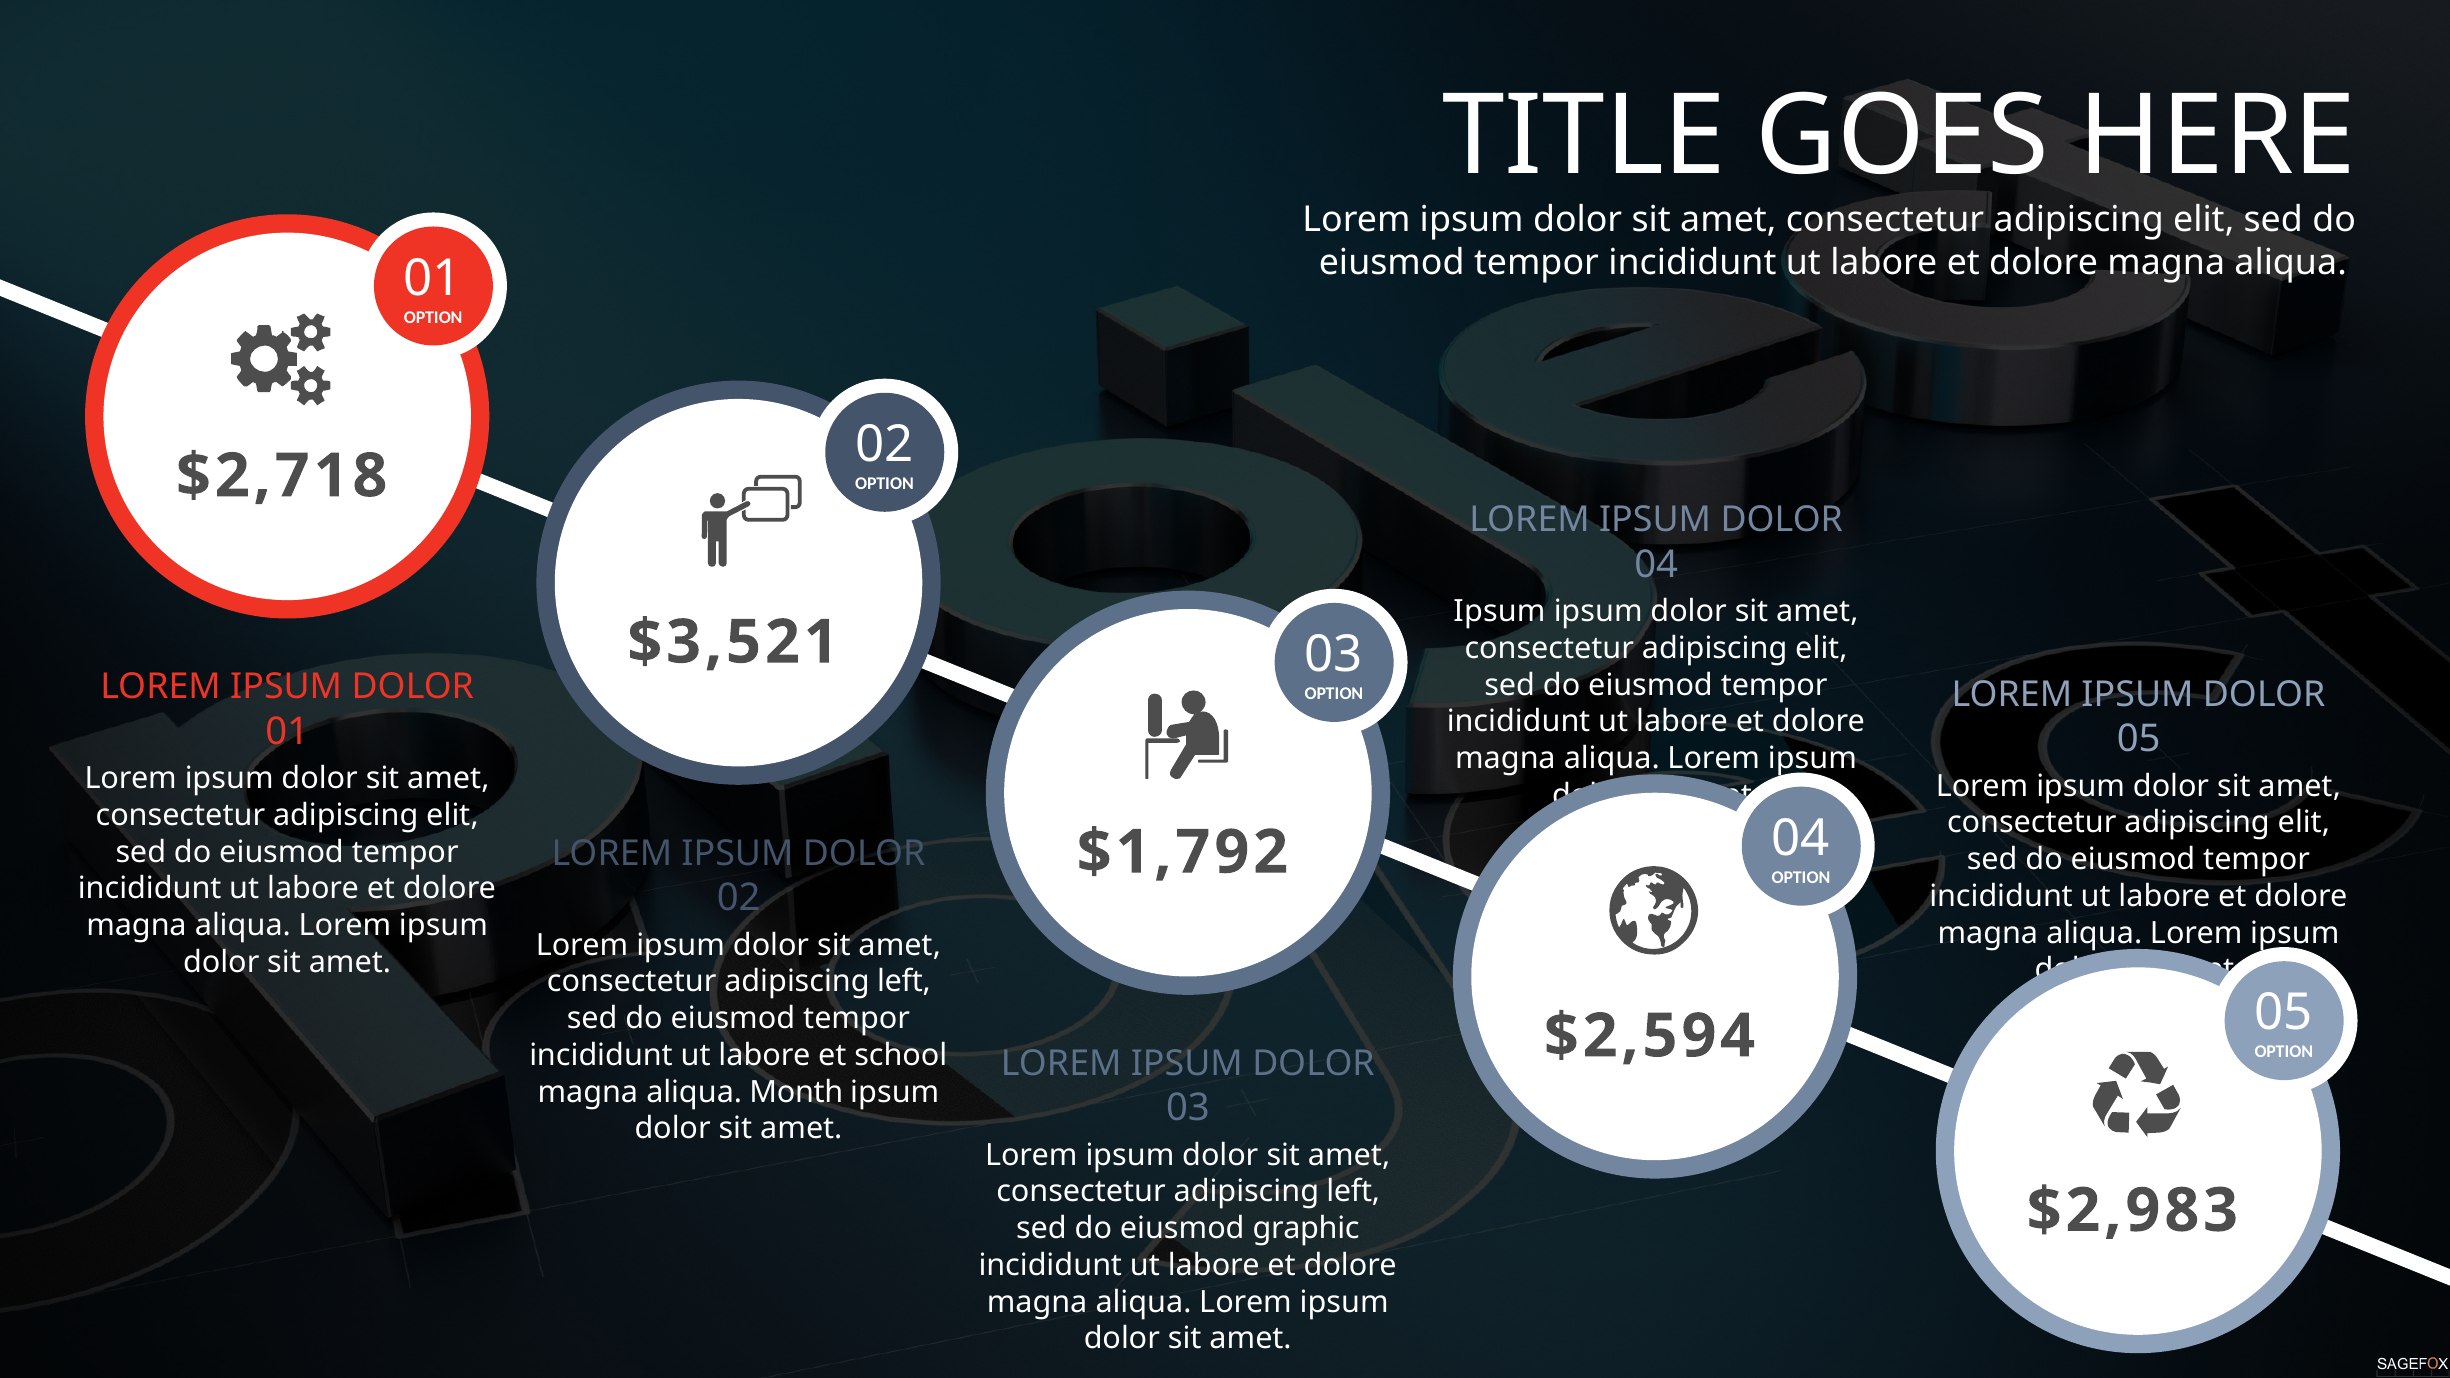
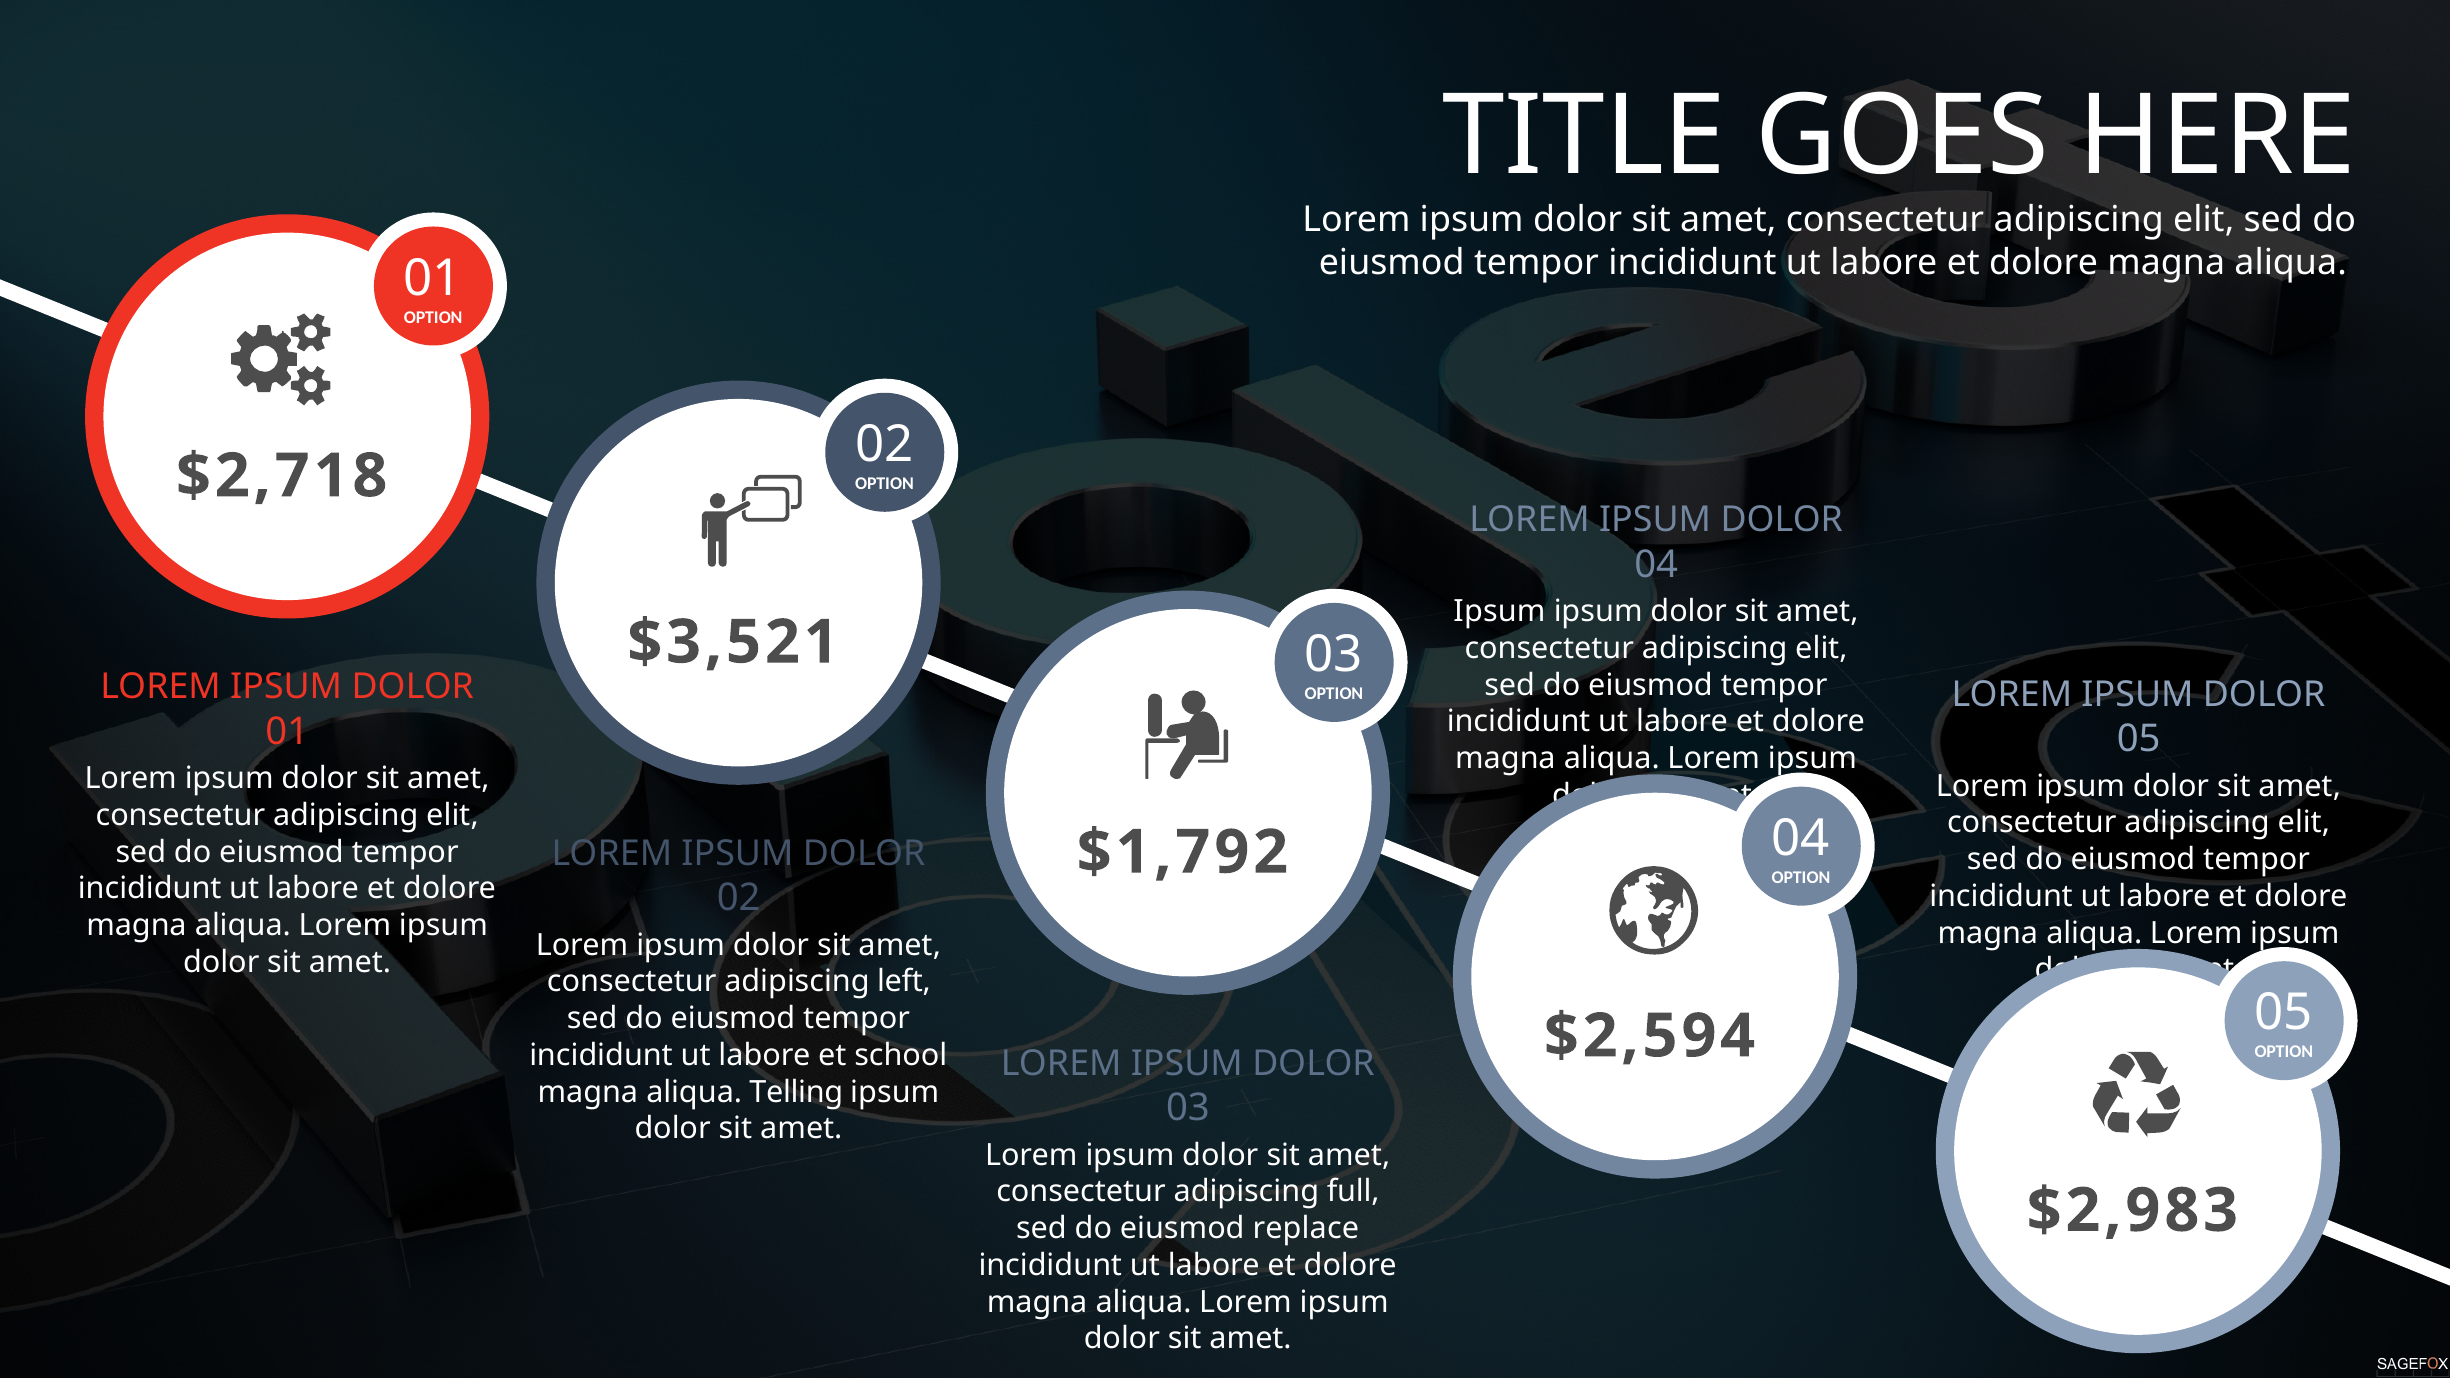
Month: Month -> Telling
left at (1353, 1192): left -> full
graphic: graphic -> replace
